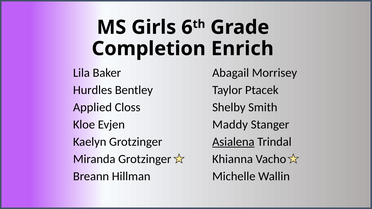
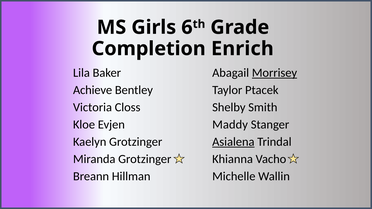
Morrisey underline: none -> present
Hurdles: Hurdles -> Achieve
Applied: Applied -> Victoria
